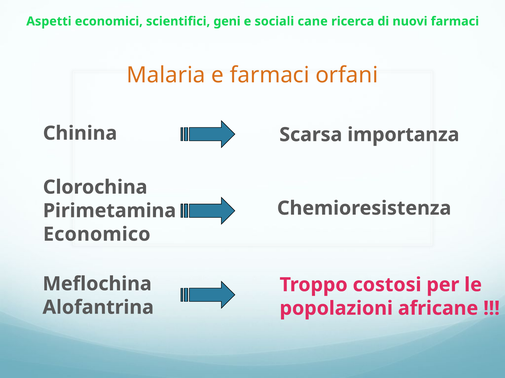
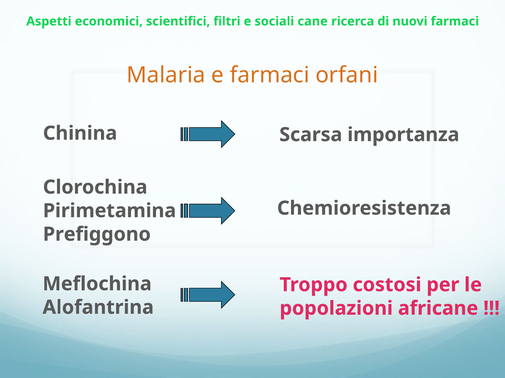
geni: geni -> filtri
Economico: Economico -> Prefiggono
